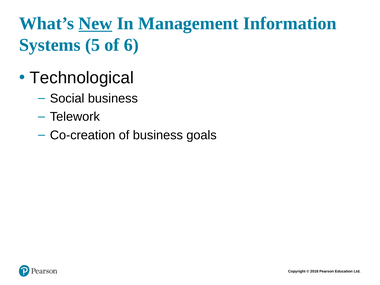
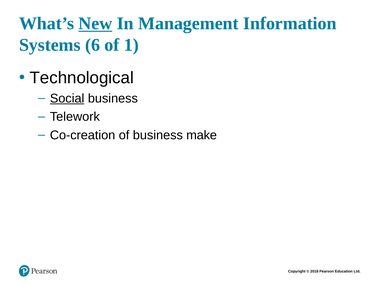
5: 5 -> 6
6: 6 -> 1
Social underline: none -> present
goals: goals -> make
